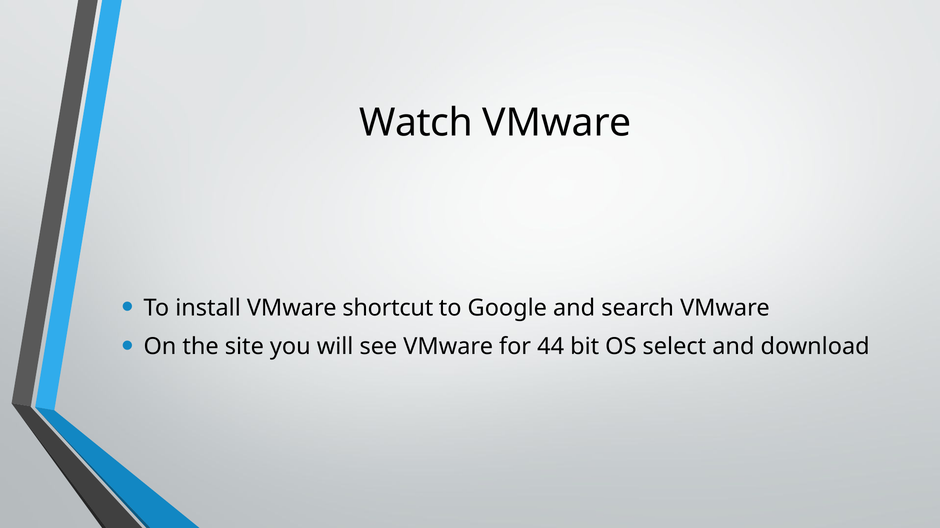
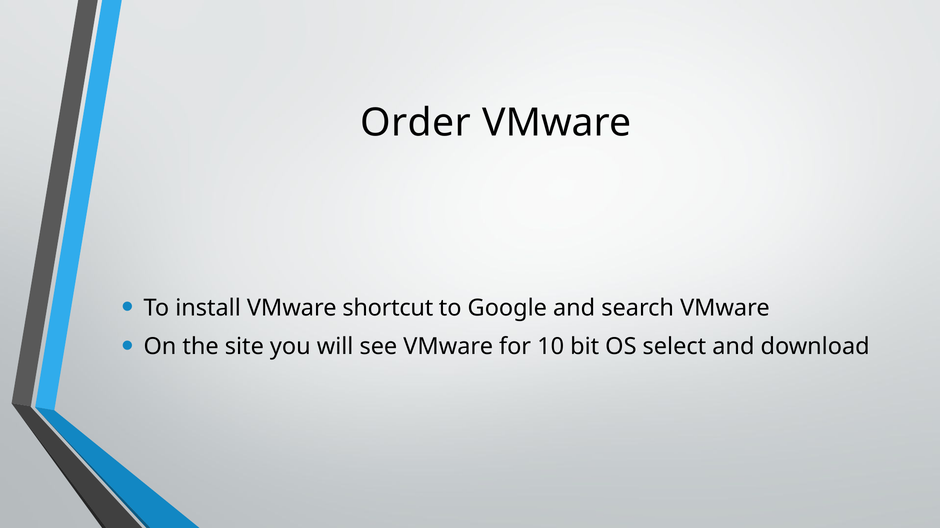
Watch: Watch -> Order
44: 44 -> 10
